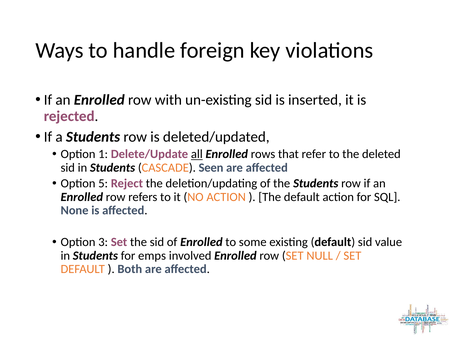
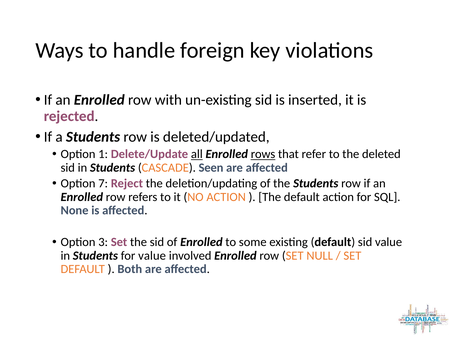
rows underline: none -> present
5: 5 -> 7
for emps: emps -> value
